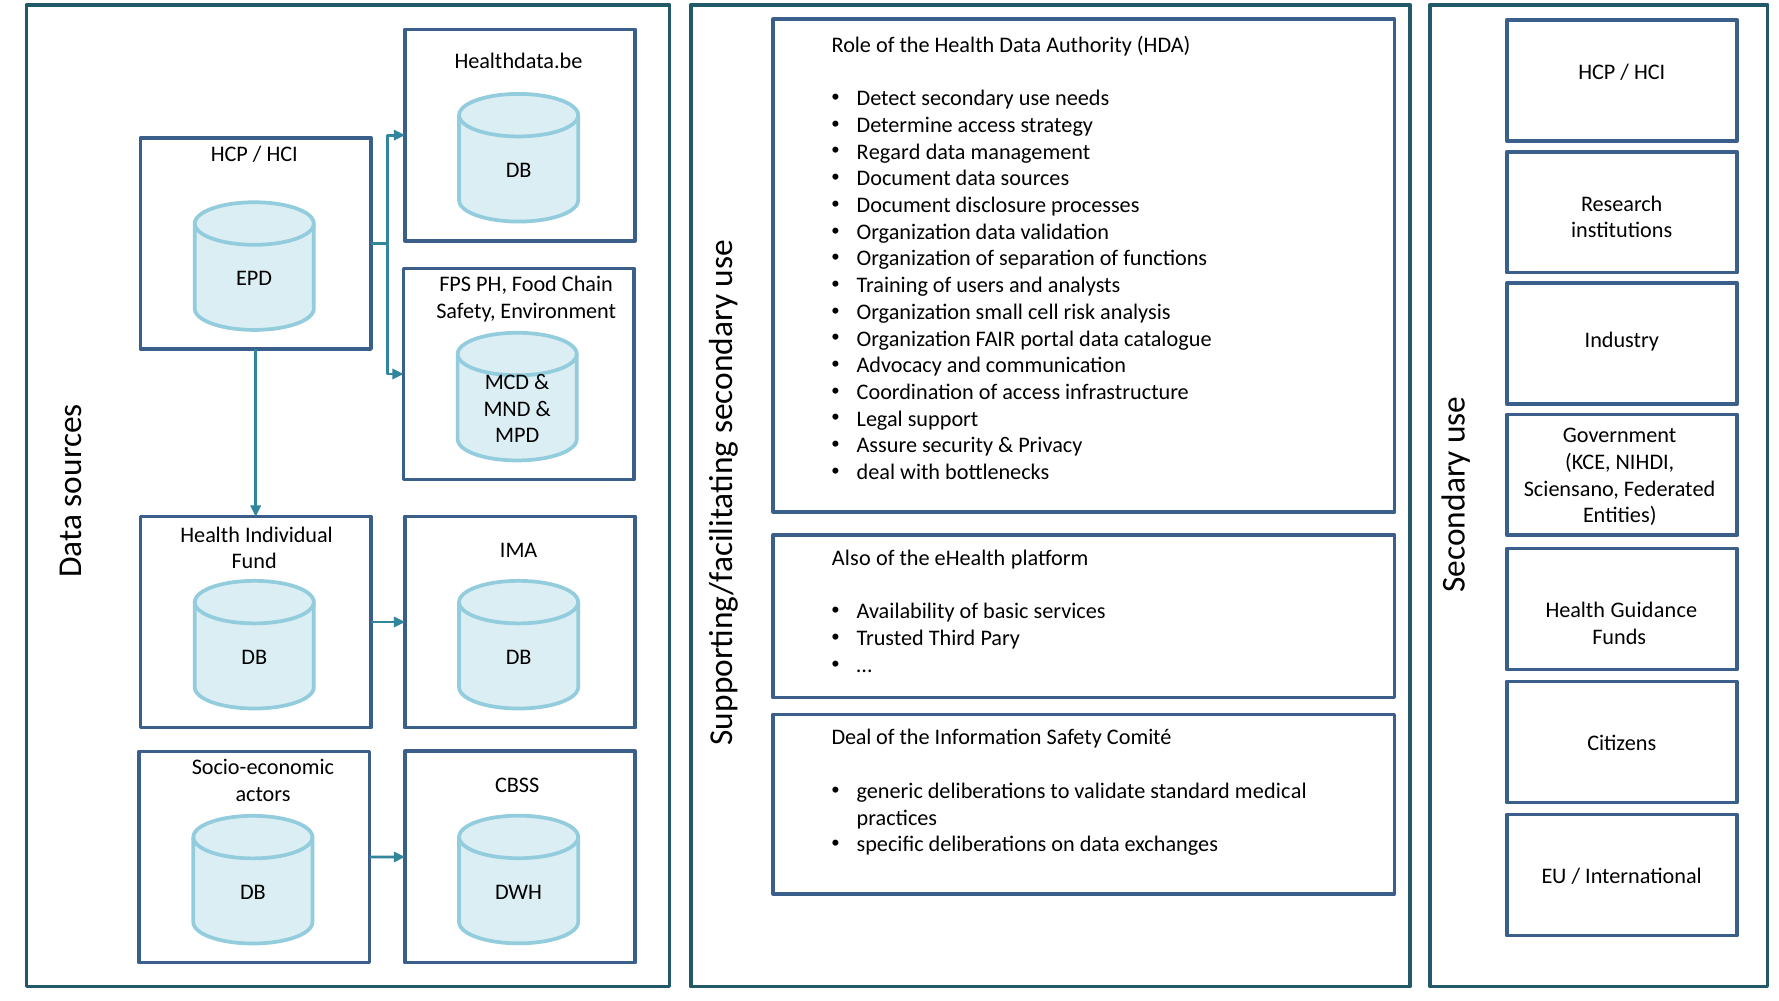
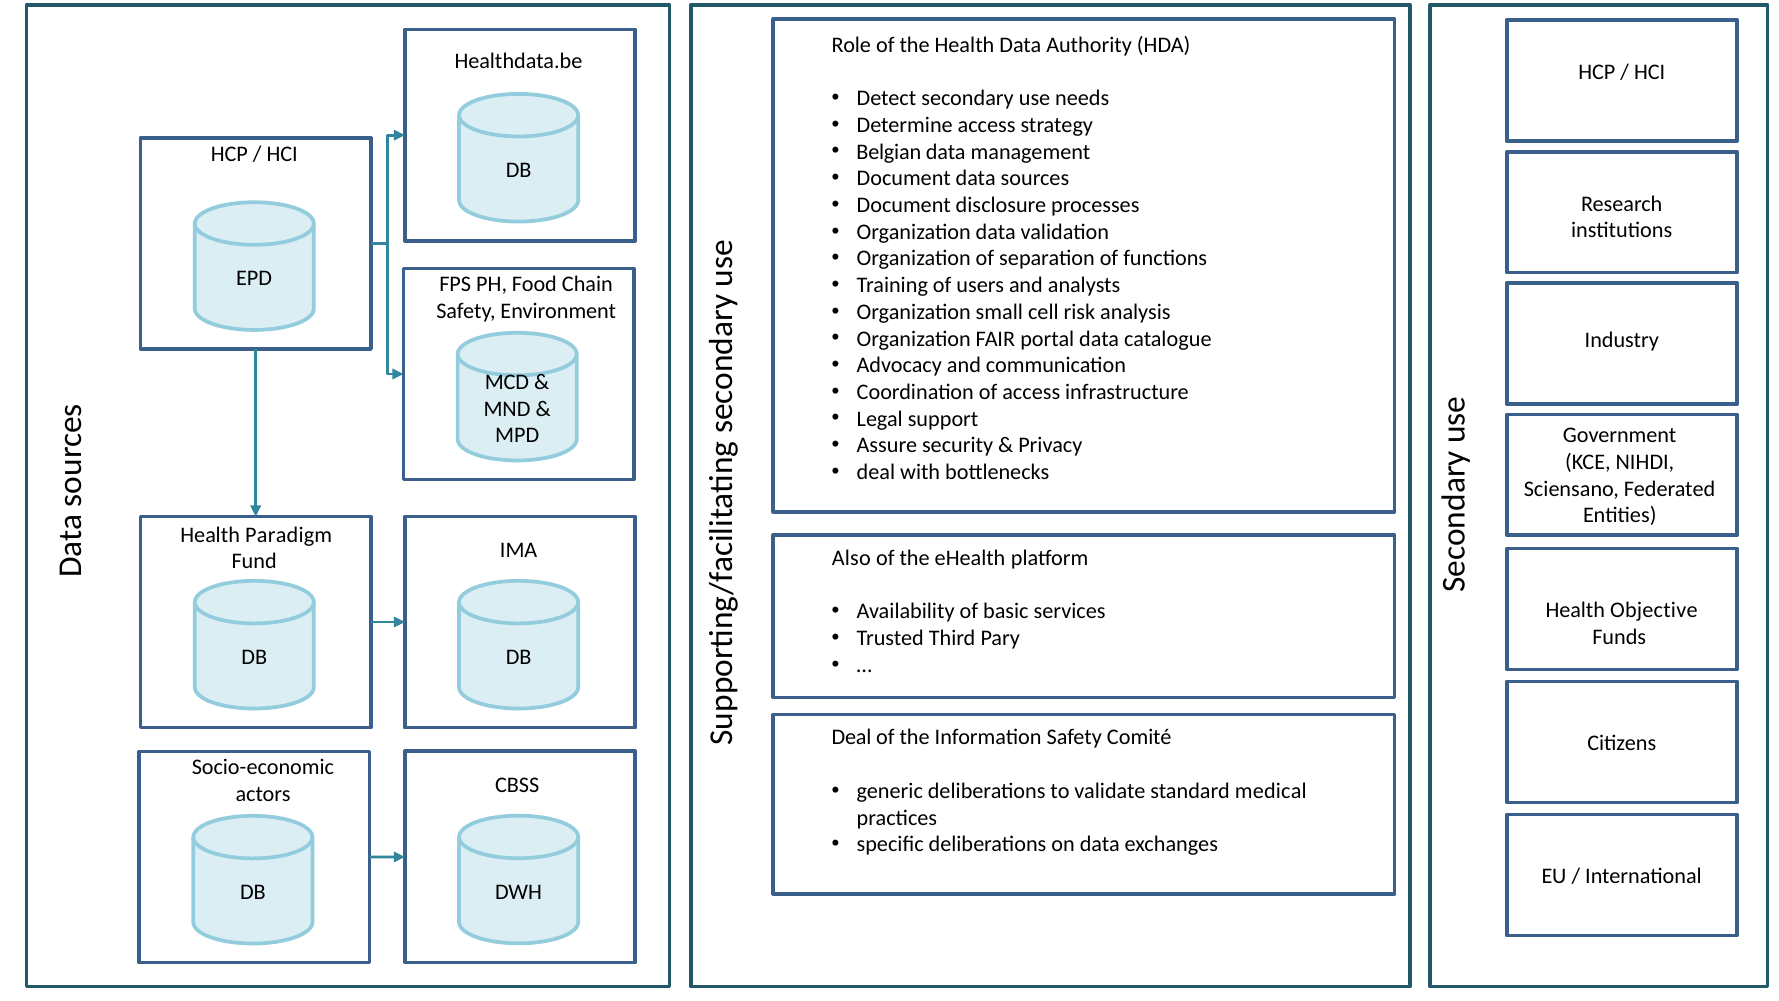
Regard: Regard -> Belgian
Individual: Individual -> Paradigm
Guidance: Guidance -> Objective
